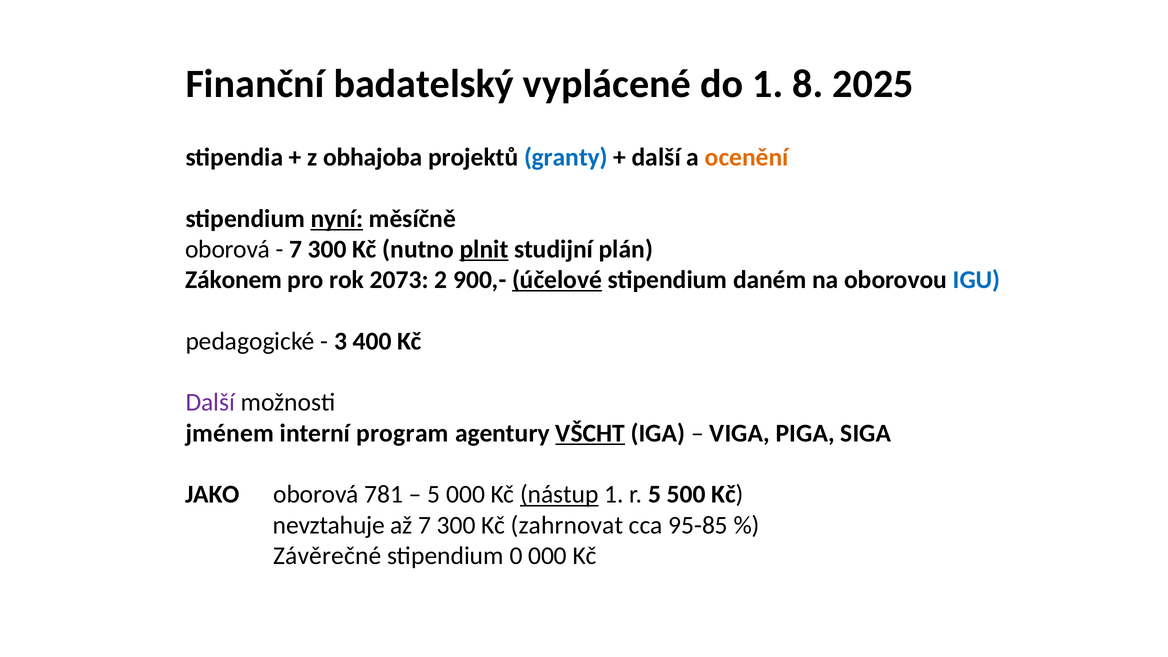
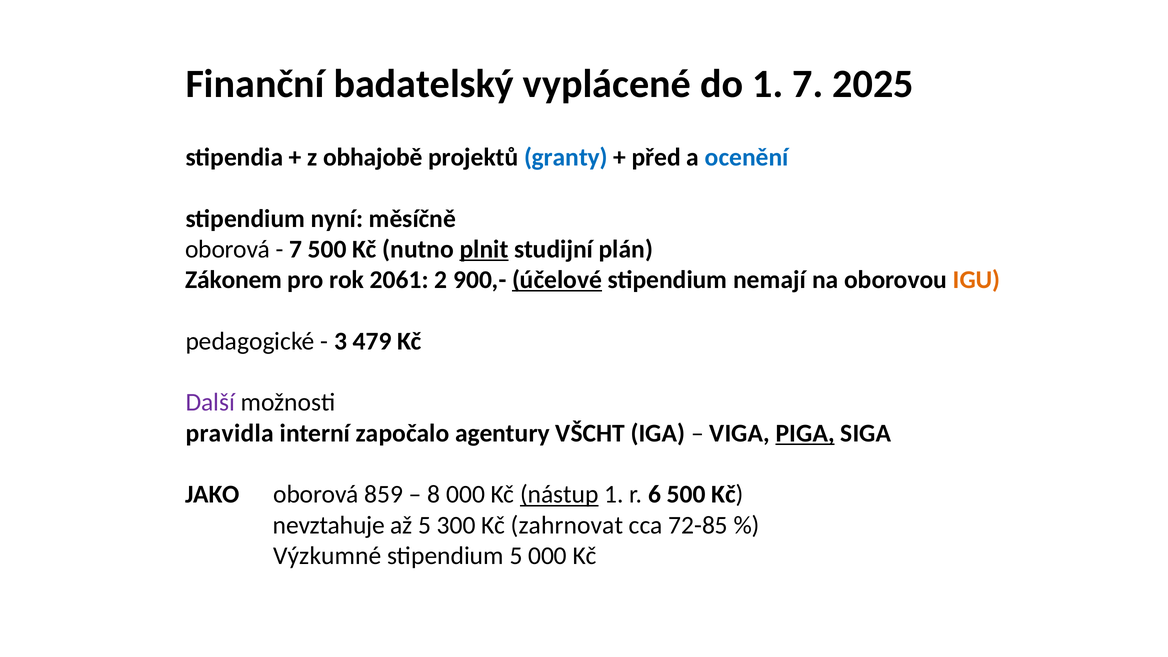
1 8: 8 -> 7
obhajoba: obhajoba -> obhajobě
další at (656, 157): další -> před
ocenění colour: orange -> blue
nyní underline: present -> none
300 at (327, 249): 300 -> 500
2073: 2073 -> 2061
daném: daném -> nemají
IGU colour: blue -> orange
400: 400 -> 479
jménem: jménem -> pravidla
program: program -> započalo
VŠCHT underline: present -> none
PIGA underline: none -> present
781: 781 -> 859
5 at (434, 495): 5 -> 8
r 5: 5 -> 6
až 7: 7 -> 5
95-85: 95-85 -> 72-85
Závěrečné: Závěrečné -> Výzkumné
stipendium 0: 0 -> 5
